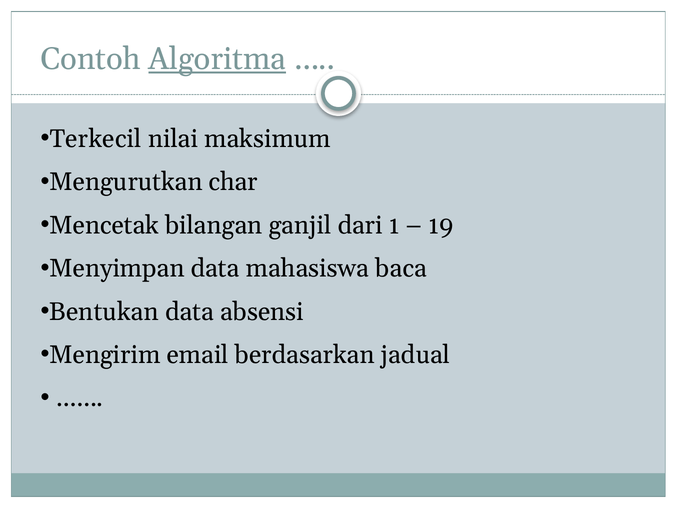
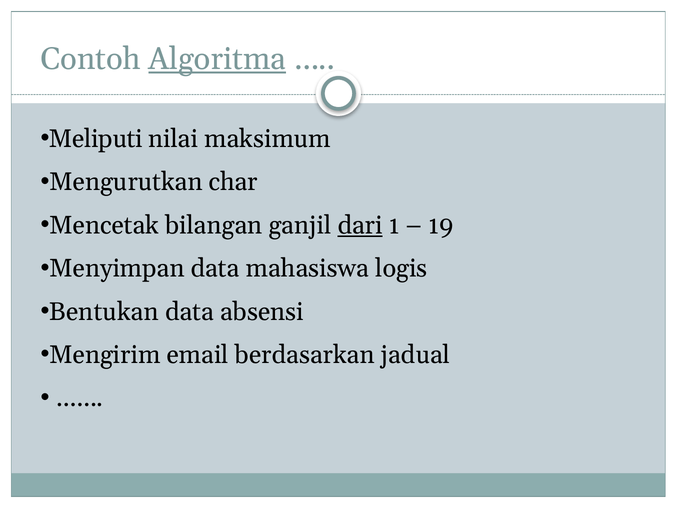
Terkecil: Terkecil -> Meliputi
dari underline: none -> present
baca: baca -> logis
